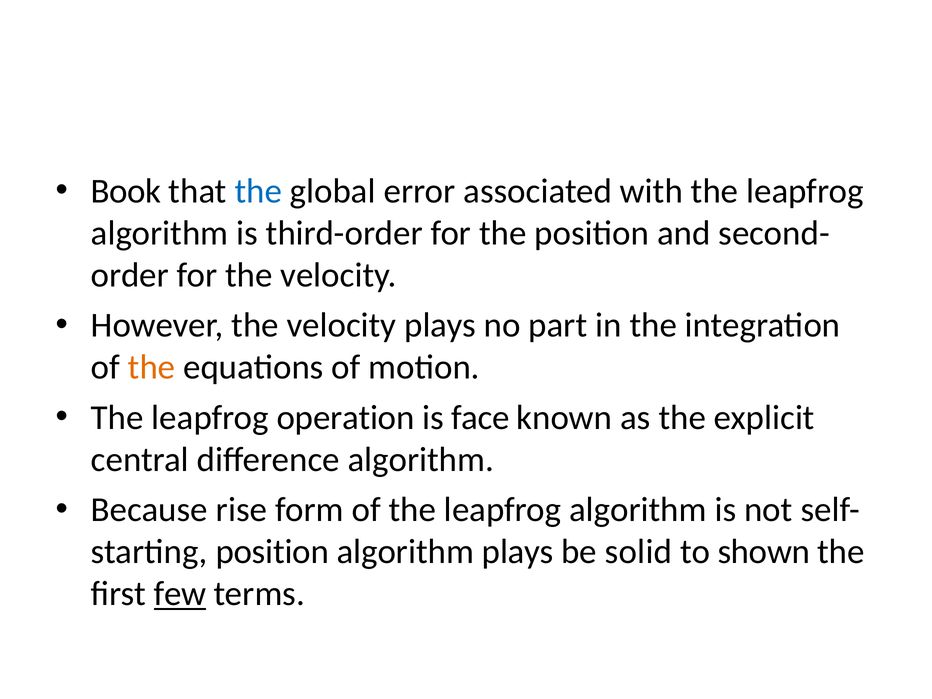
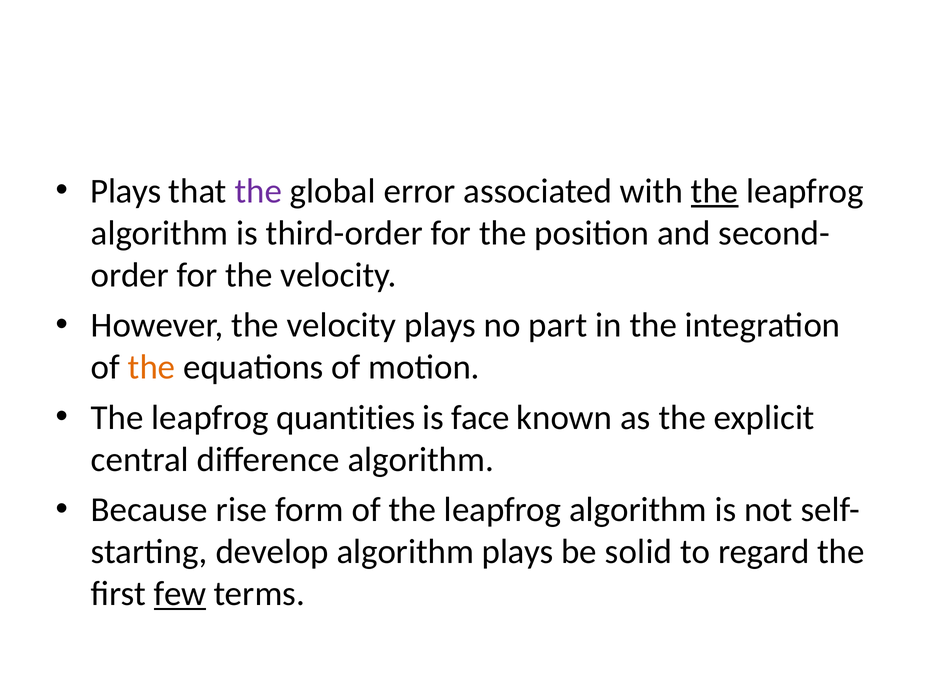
Book at (126, 191): Book -> Plays
the at (258, 191) colour: blue -> purple
the at (715, 191) underline: none -> present
operation: operation -> quantities
position at (272, 552): position -> develop
shown: shown -> regard
